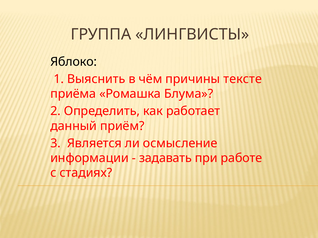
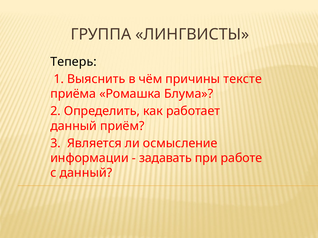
Яблоко: Яблоко -> Теперь
с стадиях: стадиях -> данный
